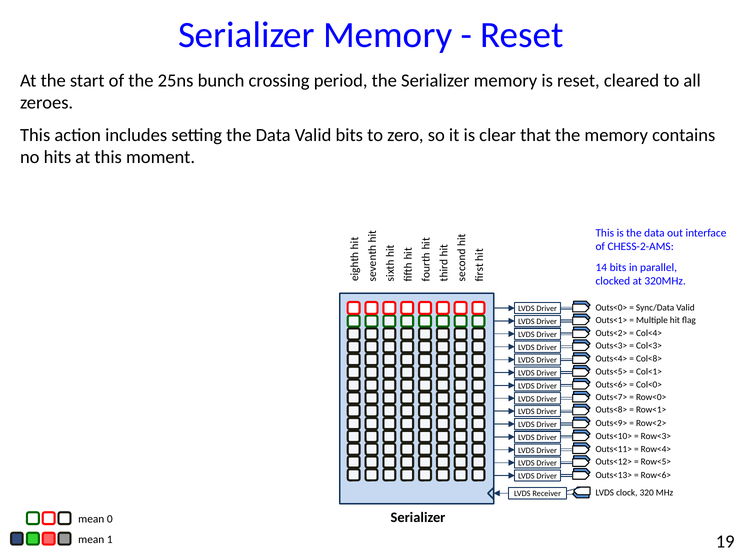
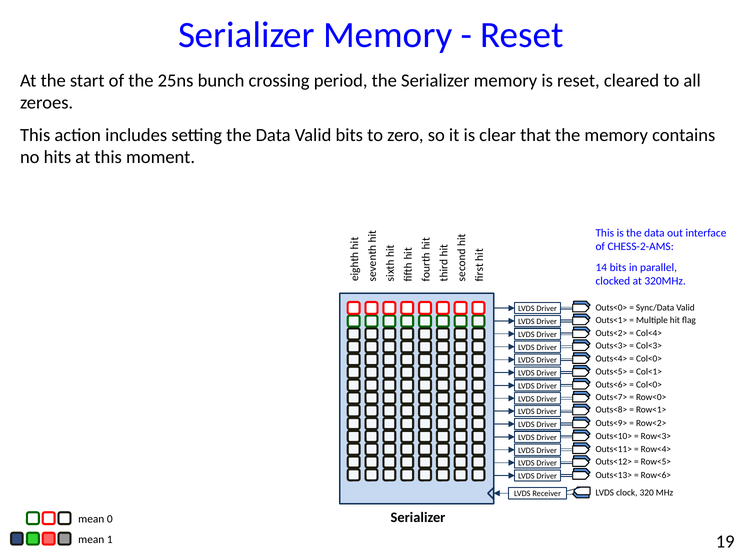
Col<8> at (649, 359): Col<8> -> Col<0>
